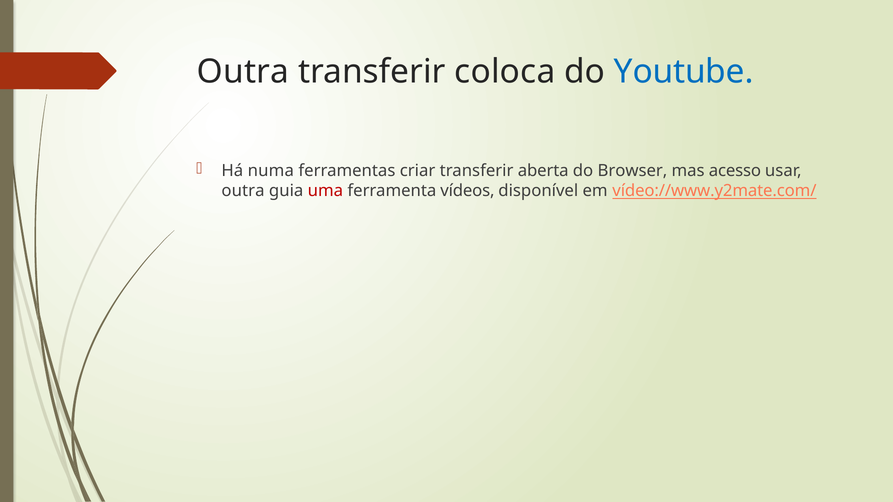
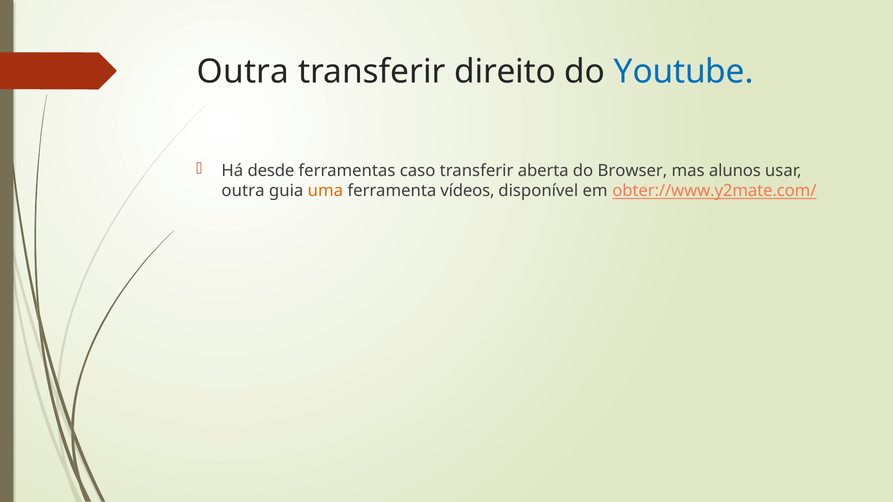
coloca: coloca -> direito
numa: numa -> desde
criar: criar -> caso
acesso: acesso -> alunos
uma colour: red -> orange
vídeo://www.y2mate.com/: vídeo://www.y2mate.com/ -> obter://www.y2mate.com/
